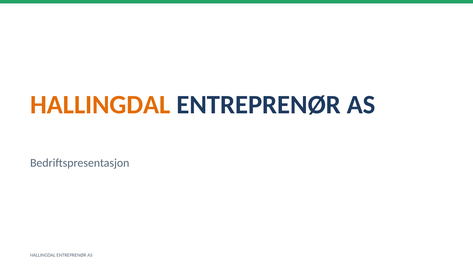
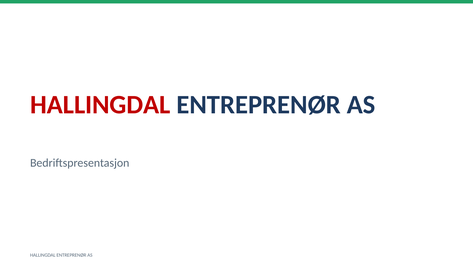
HALLINGDAL at (100, 105) colour: orange -> red
